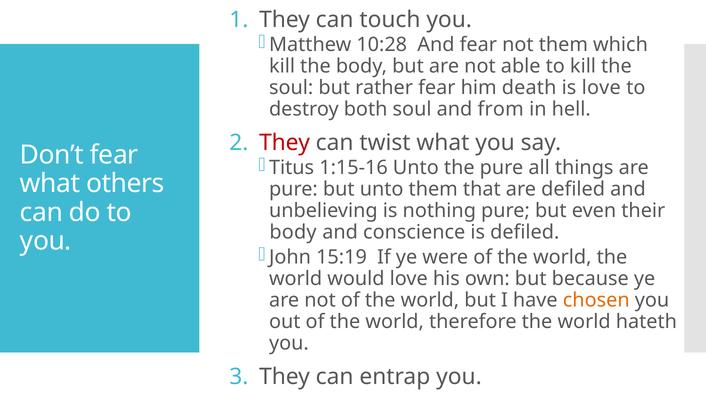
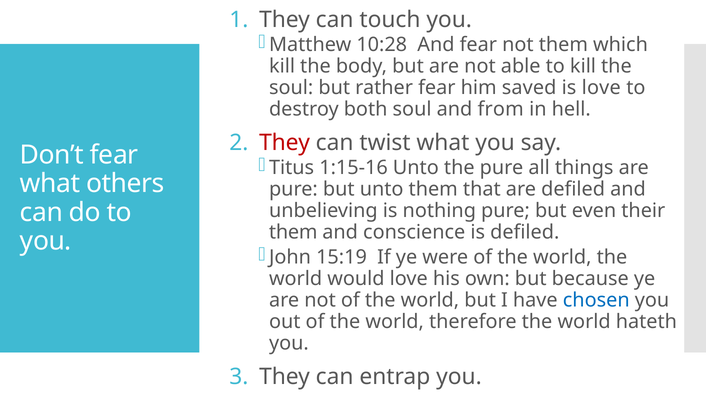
death: death -> saved
body at (293, 232): body -> them
chosen colour: orange -> blue
